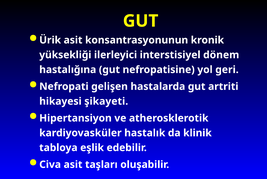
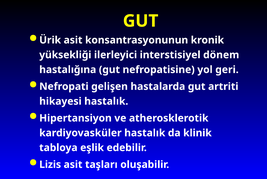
hikayesi şikayeti: şikayeti -> hastalık
Civa: Civa -> Lizis
